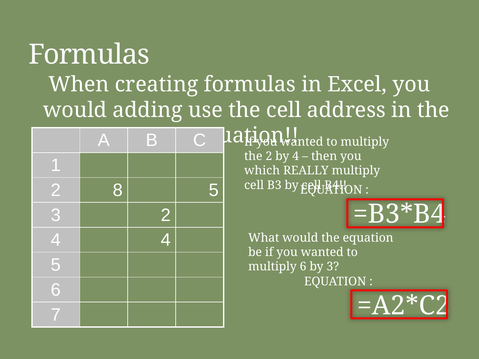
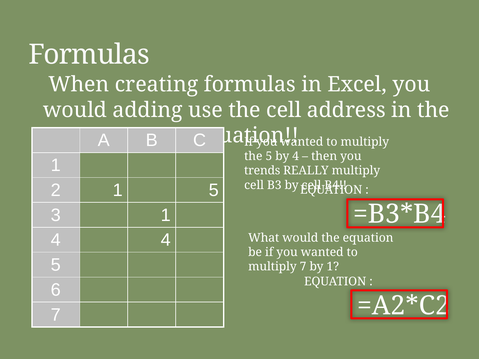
the 2: 2 -> 5
which: which -> trends
2 8: 8 -> 1
3 2: 2 -> 1
multiply 6: 6 -> 7
by 3: 3 -> 1
